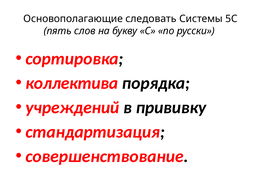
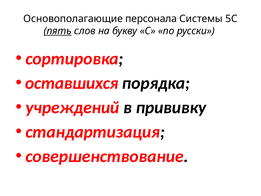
следовать: следовать -> персонала
пять underline: none -> present
коллектива: коллектива -> оставшихся
